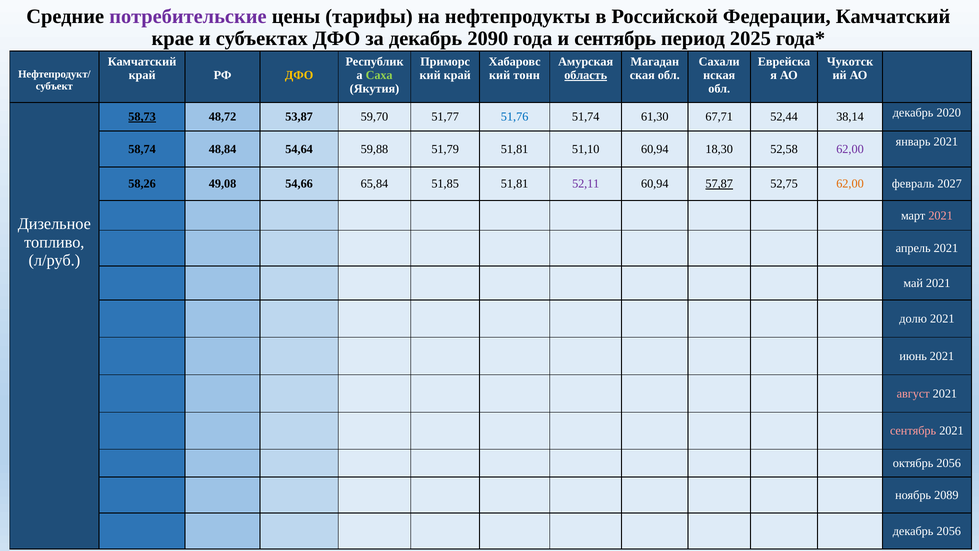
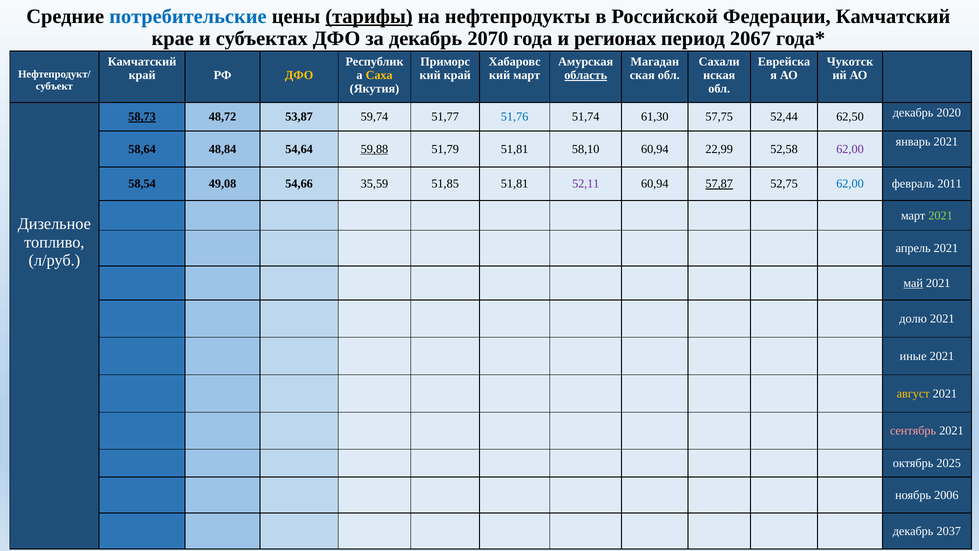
потребительские colour: purple -> blue
тарифы underline: none -> present
2090: 2090 -> 2070
и сентябрь: сентябрь -> регионах
2025: 2025 -> 2067
Саха colour: light green -> yellow
тонн at (527, 75): тонн -> март
59,70: 59,70 -> 59,74
67,71: 67,71 -> 57,75
38,14: 38,14 -> 62,50
58,74: 58,74 -> 58,64
59,88 underline: none -> present
51,10: 51,10 -> 58,10
18,30: 18,30 -> 22,99
58,26: 58,26 -> 58,54
65,84: 65,84 -> 35,59
62,00 at (850, 184) colour: orange -> blue
2027: 2027 -> 2011
2021 at (941, 215) colour: pink -> light green
май underline: none -> present
июнь: июнь -> иные
август colour: pink -> yellow
октябрь 2056: 2056 -> 2025
2089: 2089 -> 2006
декабрь 2056: 2056 -> 2037
